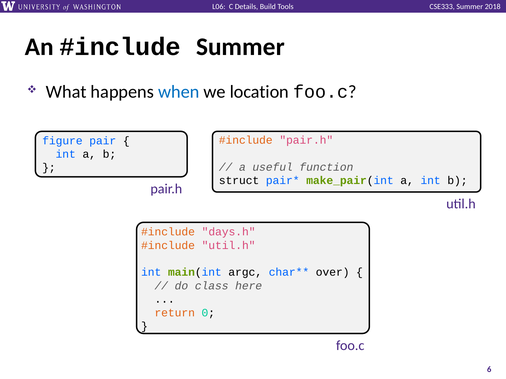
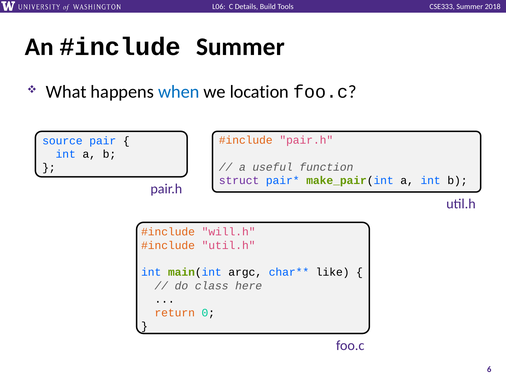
figure: figure -> source
struct colour: black -> purple
days.h: days.h -> will.h
over: over -> like
